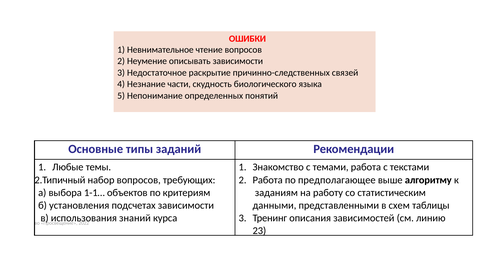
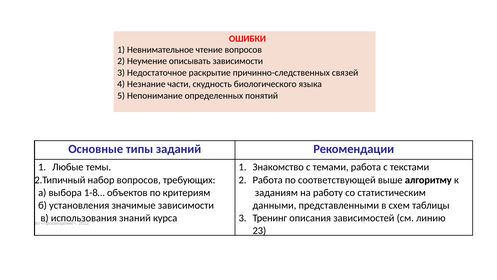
предполагающее: предполагающее -> соответствующей
1-1…: 1-1… -> 1-8…
подсчетах: подсчетах -> значимые
